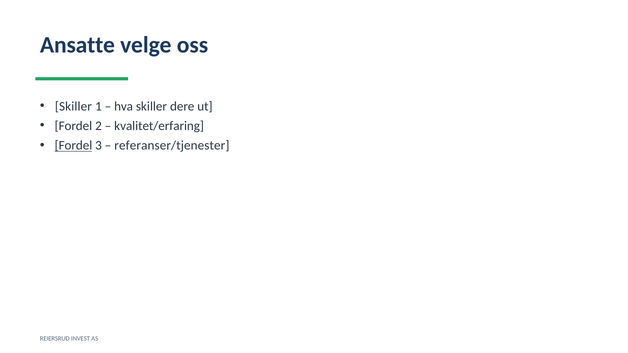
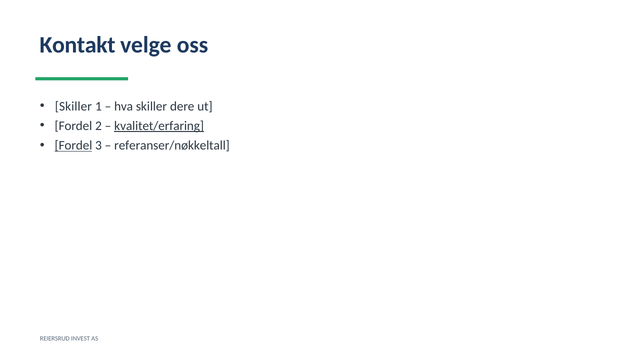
Ansatte: Ansatte -> Kontakt
kvalitet/erfaring underline: none -> present
referanser/tjenester: referanser/tjenester -> referanser/nøkkeltall
